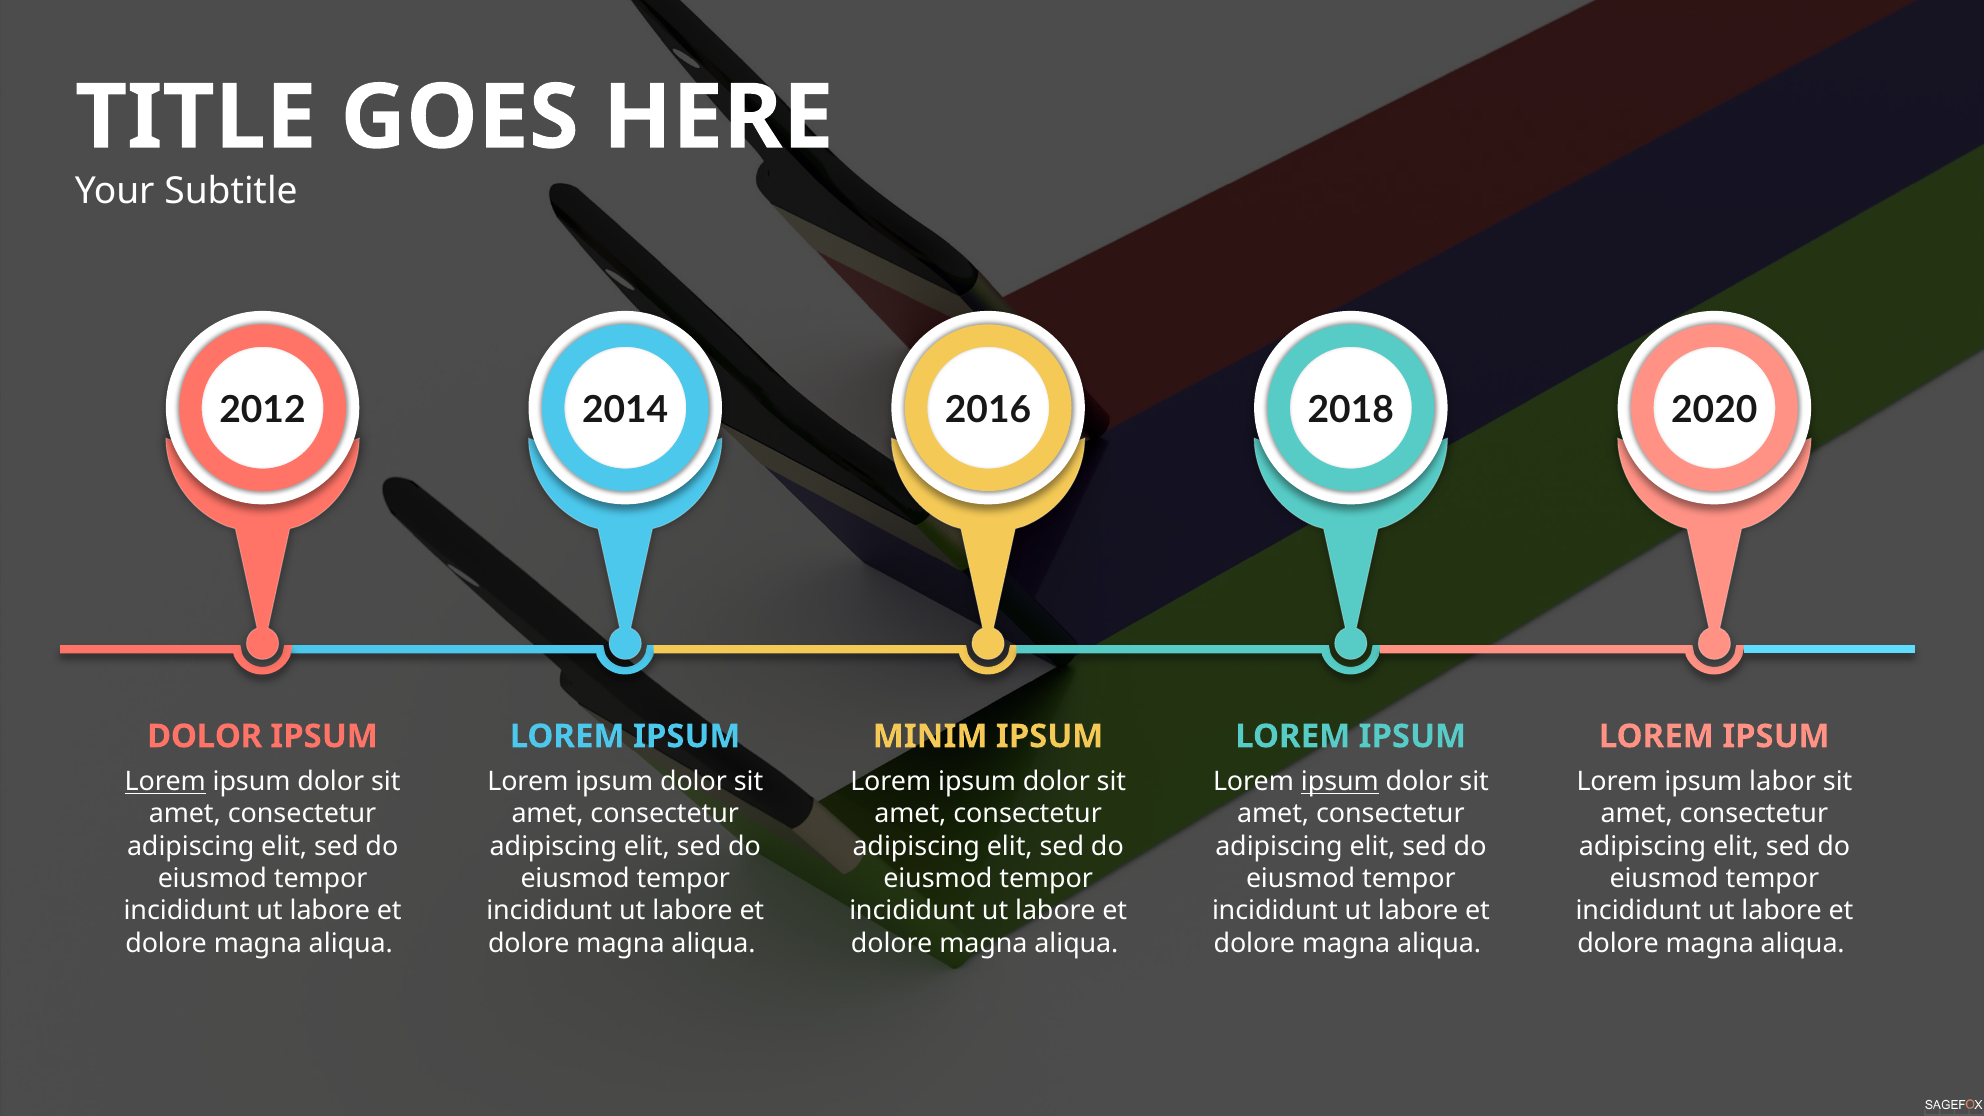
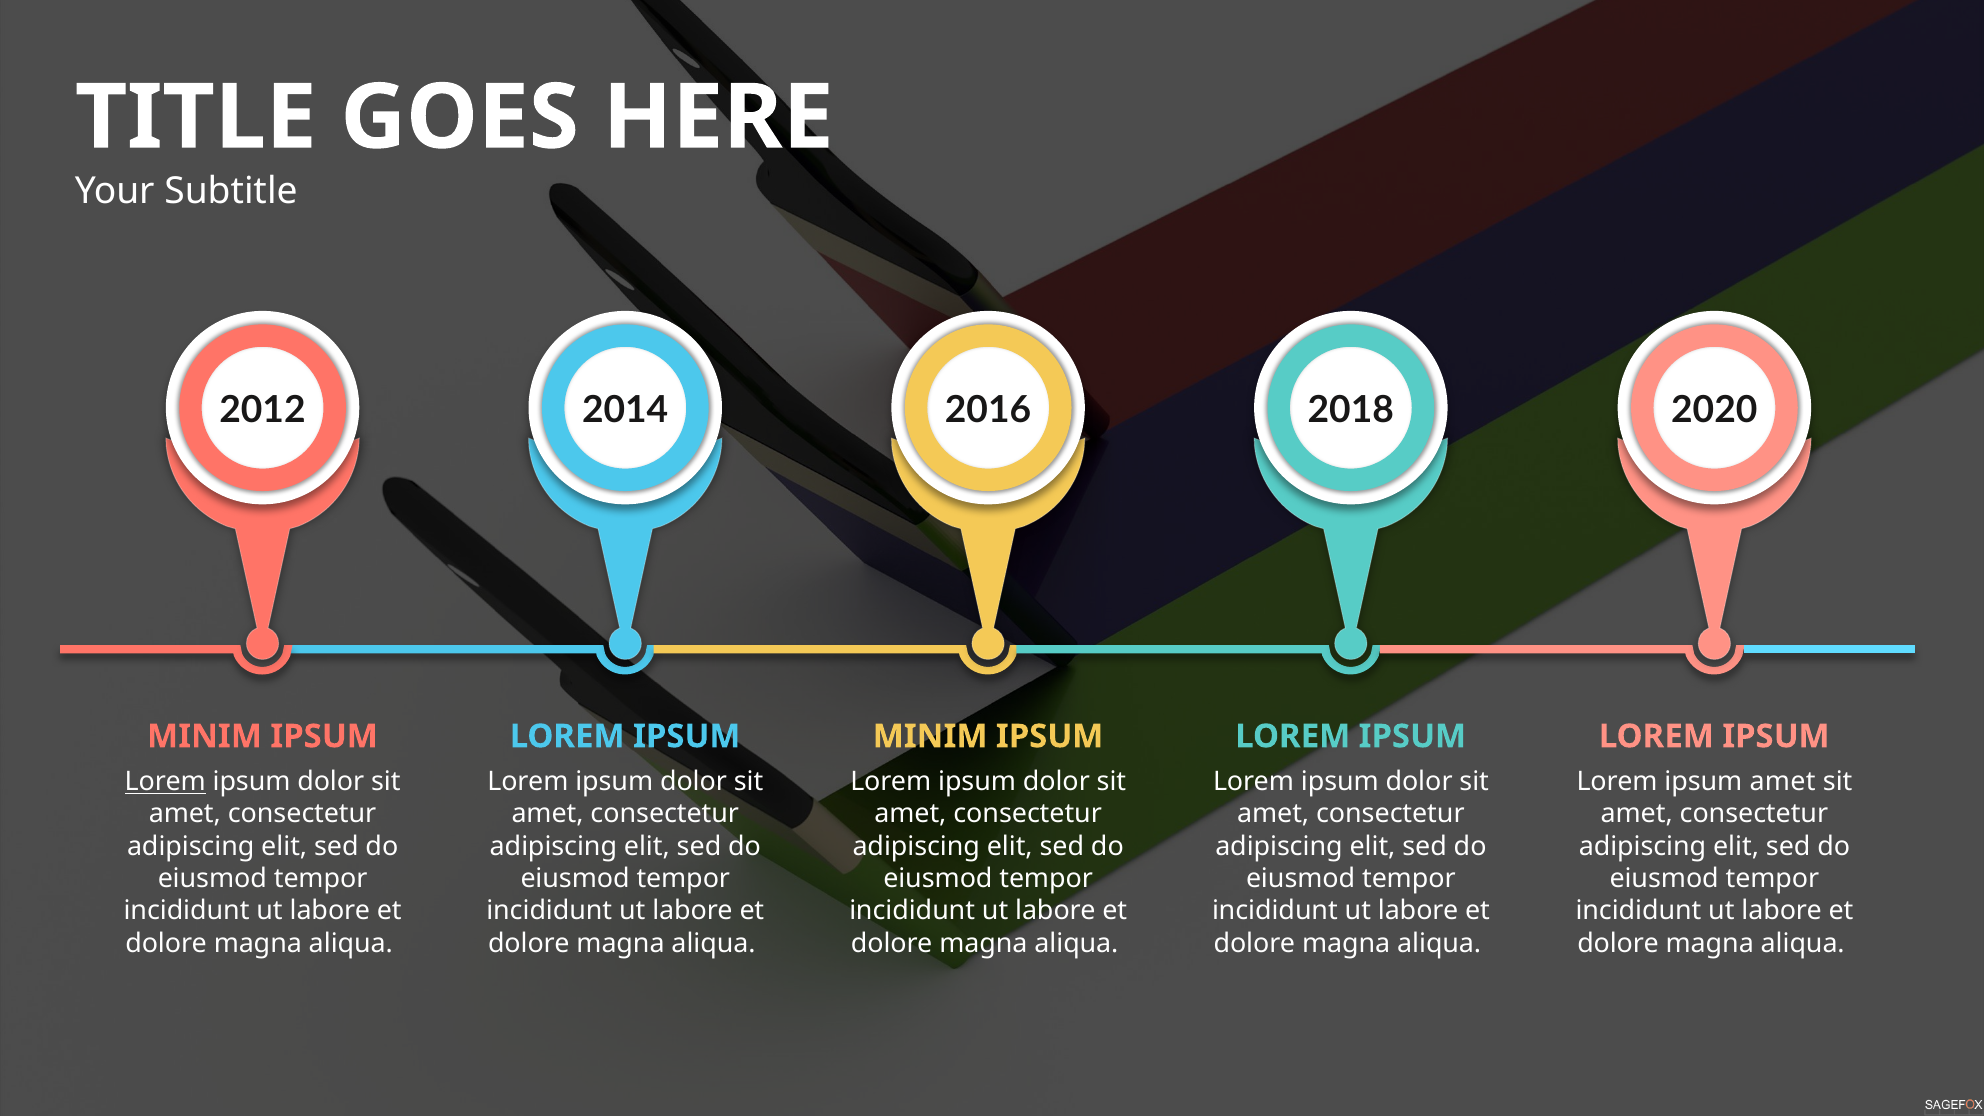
DOLOR at (205, 736): DOLOR -> MINIM
ipsum at (1340, 782) underline: present -> none
ipsum labor: labor -> amet
